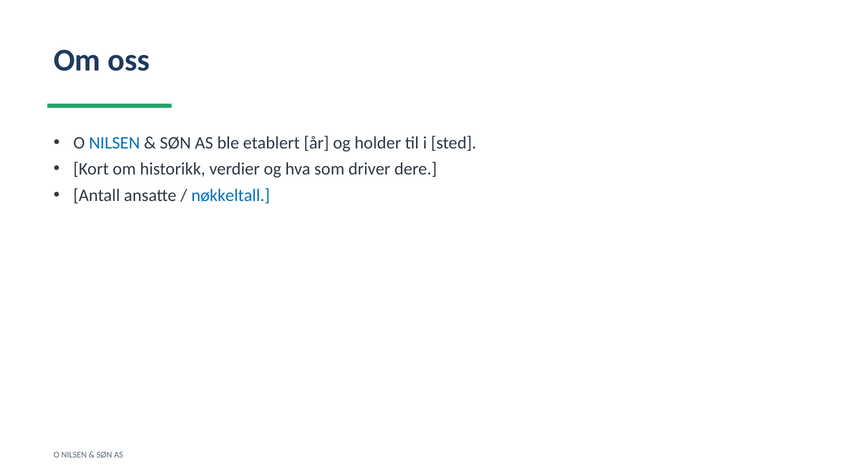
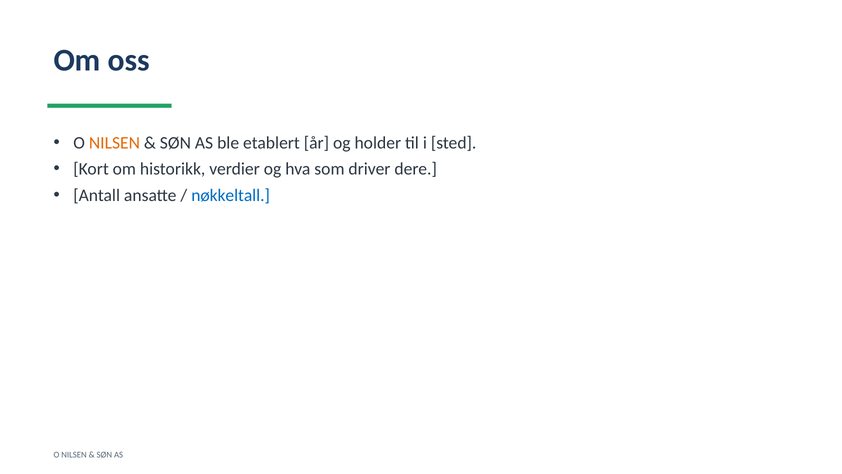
NILSEN at (114, 143) colour: blue -> orange
